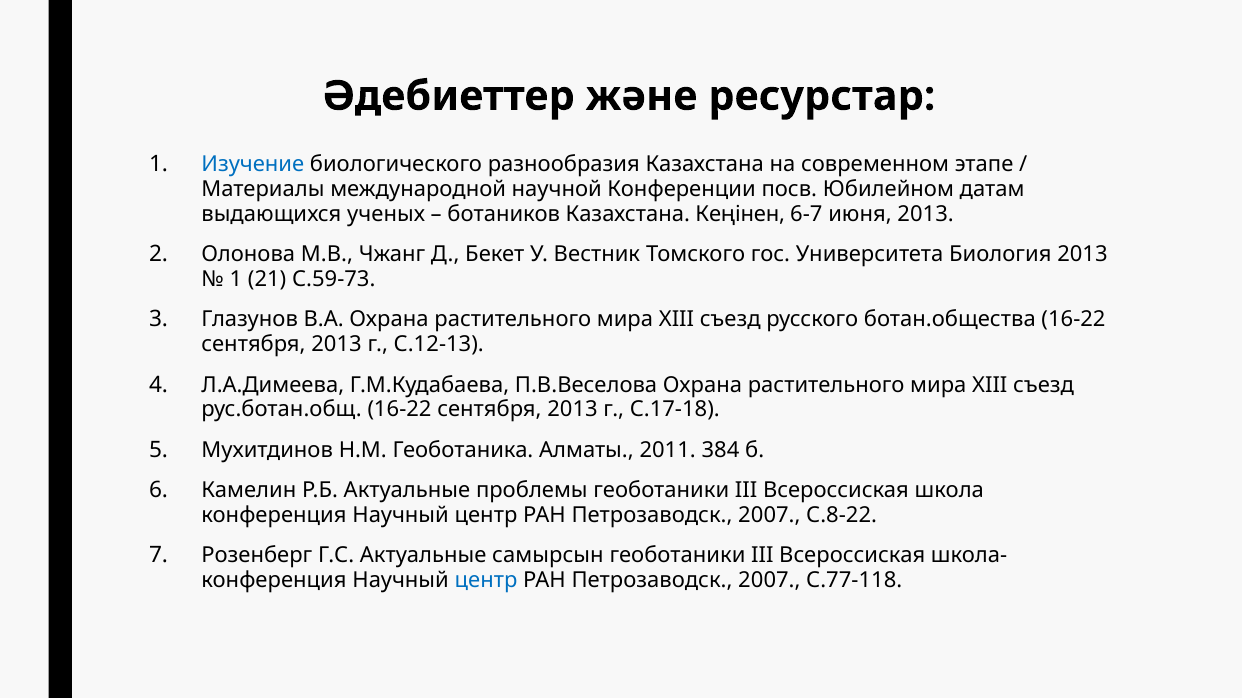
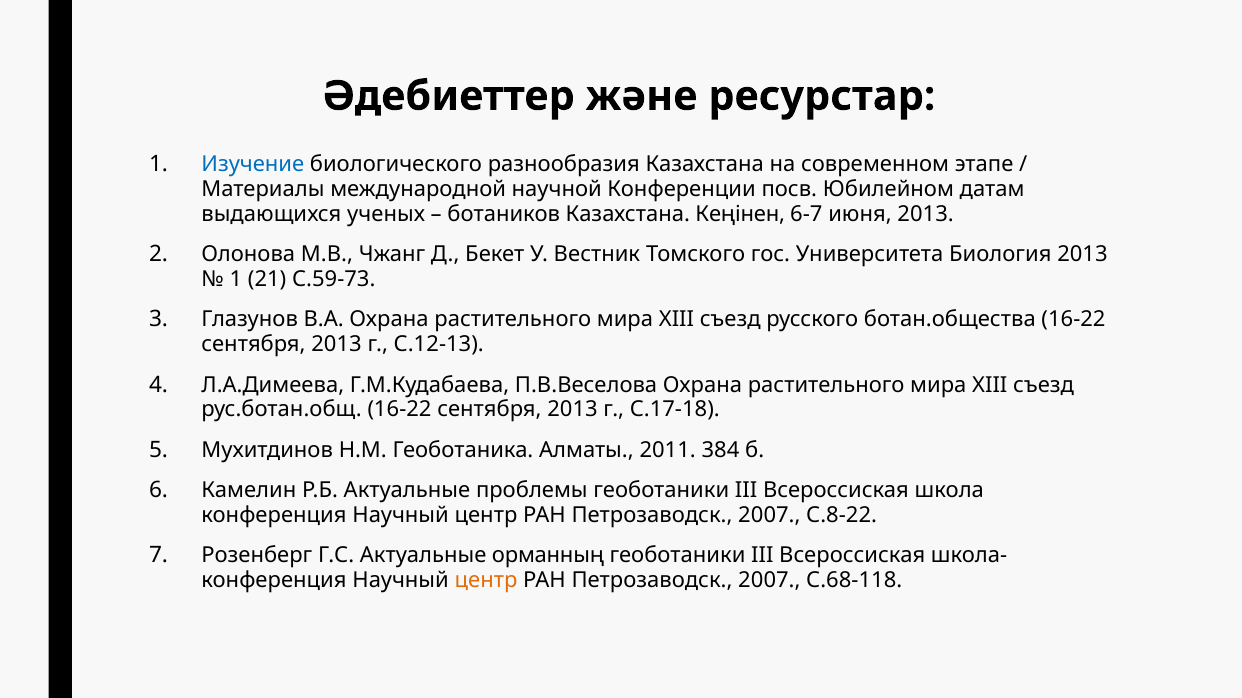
самырсын: самырсын -> орманның
центр at (486, 581) colour: blue -> orange
С.77-118: С.77-118 -> С.68-118
